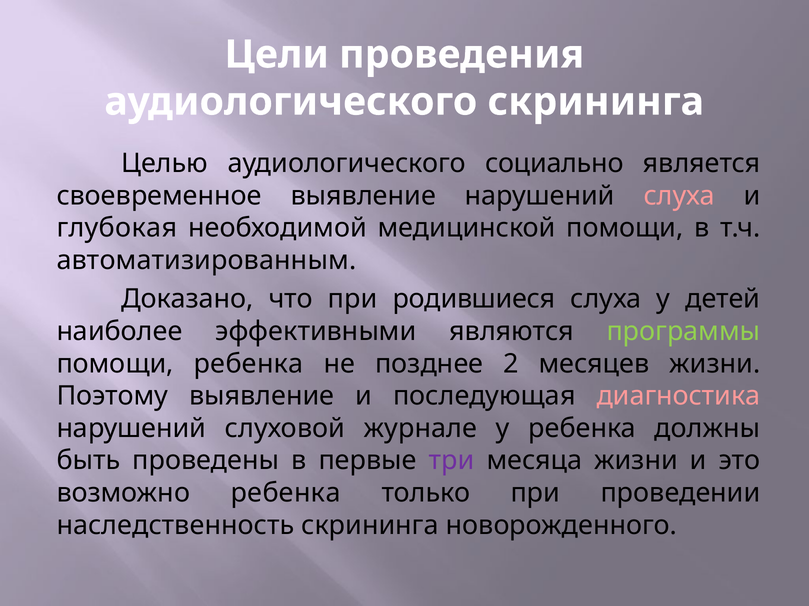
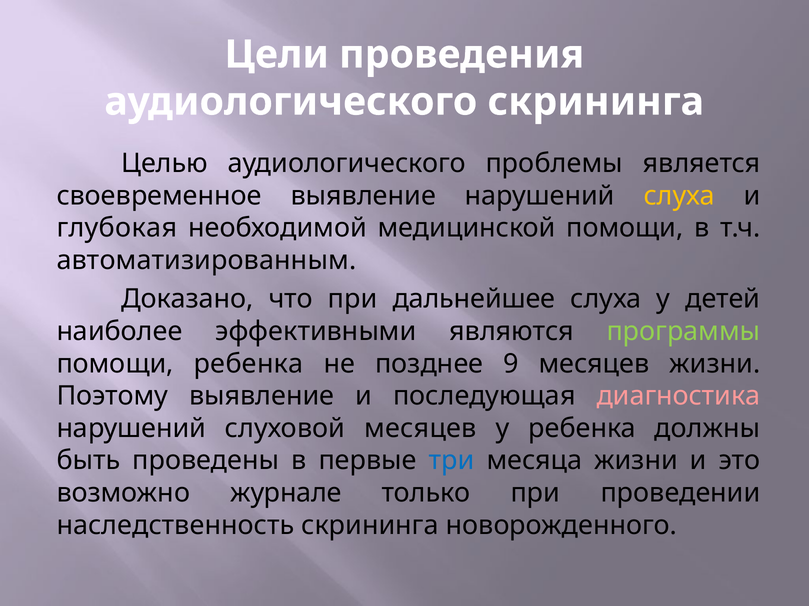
социально: социально -> проблемы
слуха at (679, 196) colour: pink -> yellow
родившиеся: родившиеся -> дальнейшее
2: 2 -> 9
слуховой журнале: журнале -> месяцев
три colour: purple -> blue
возможно ребенка: ребенка -> журнале
